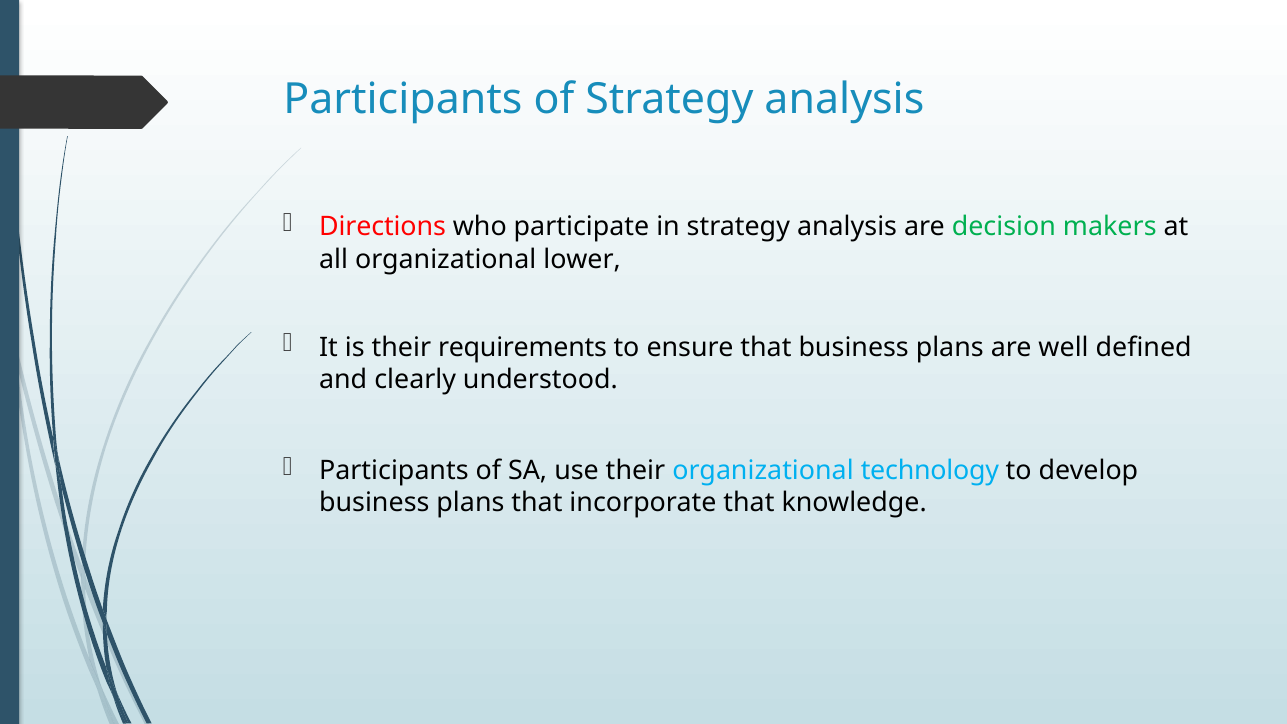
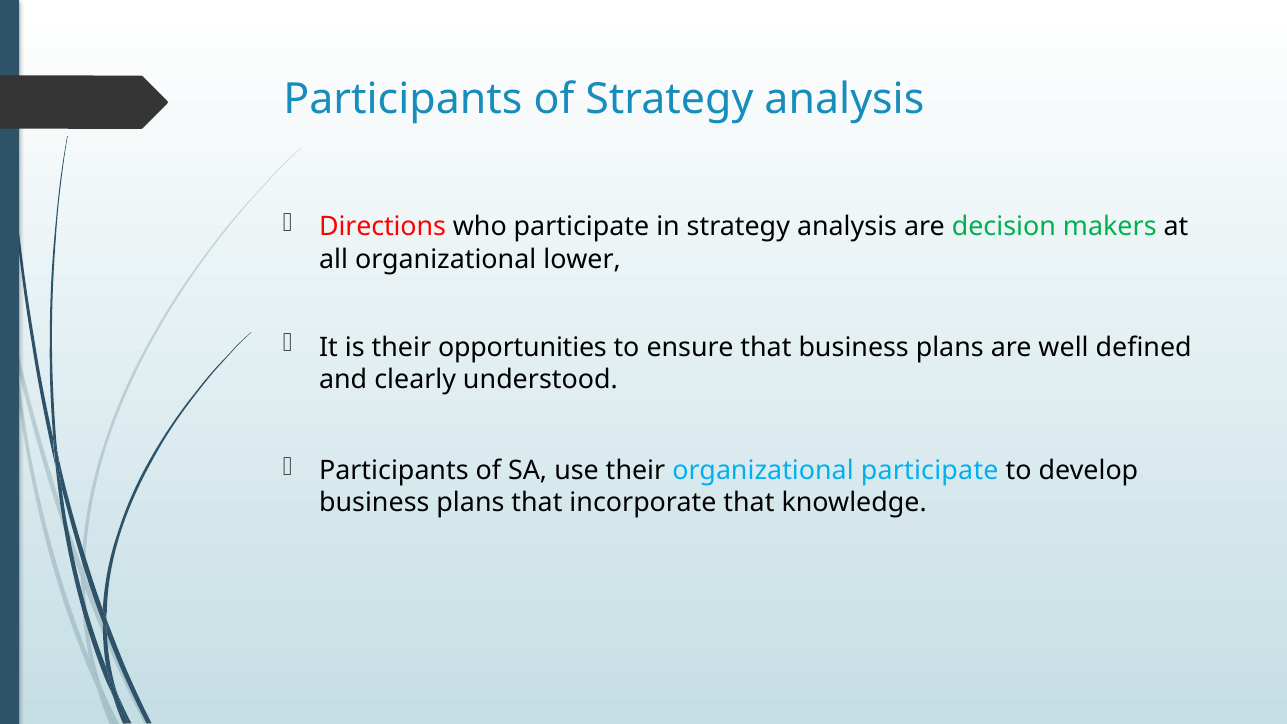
requirements: requirements -> opportunities
organizational technology: technology -> participate
